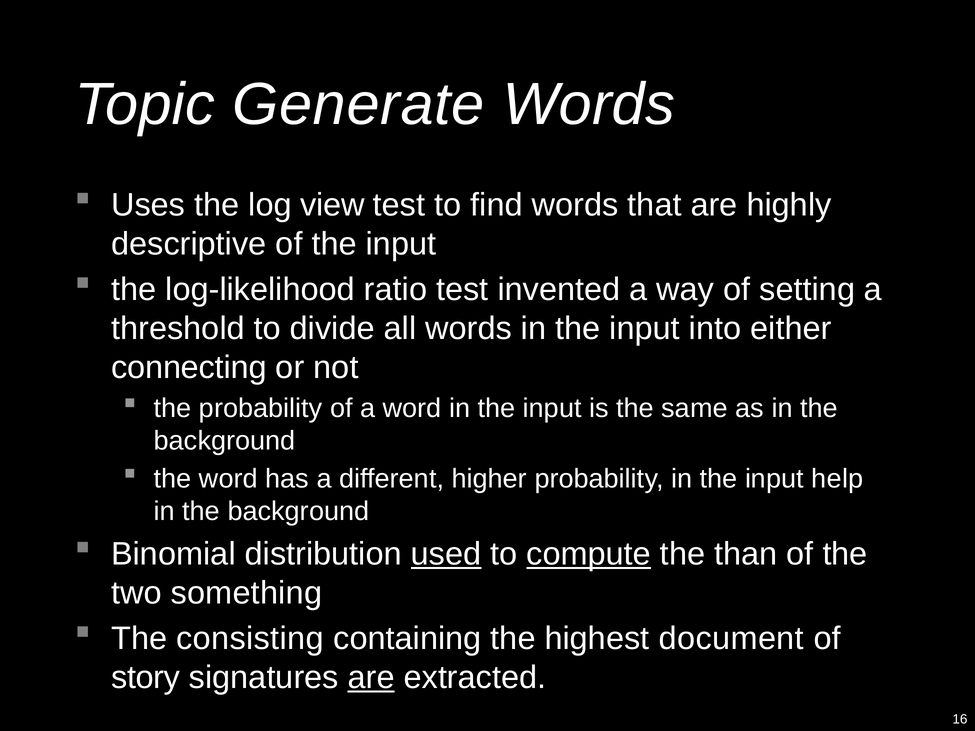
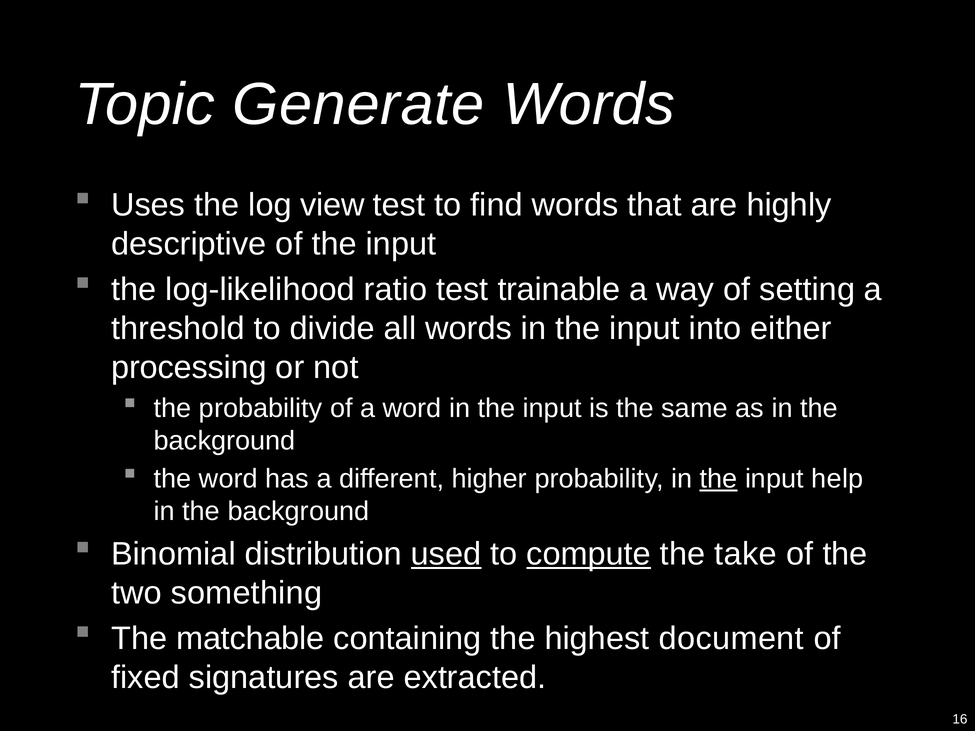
invented: invented -> trainable
connecting: connecting -> processing
the at (719, 479) underline: none -> present
than: than -> take
consisting: consisting -> matchable
story: story -> fixed
are at (371, 678) underline: present -> none
